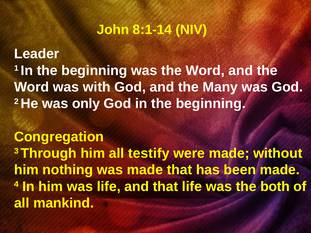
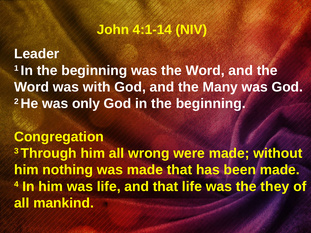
8:1-14: 8:1-14 -> 4:1-14
testify: testify -> wrong
both: both -> they
